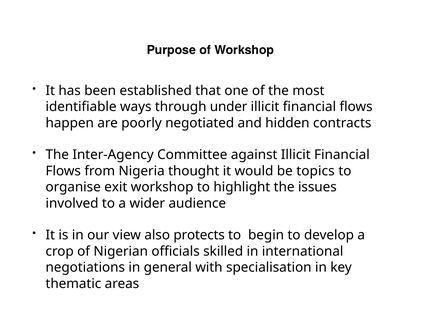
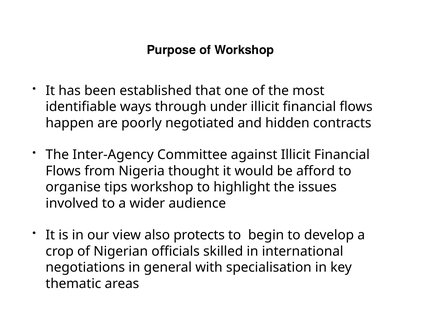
topics: topics -> afford
exit: exit -> tips
